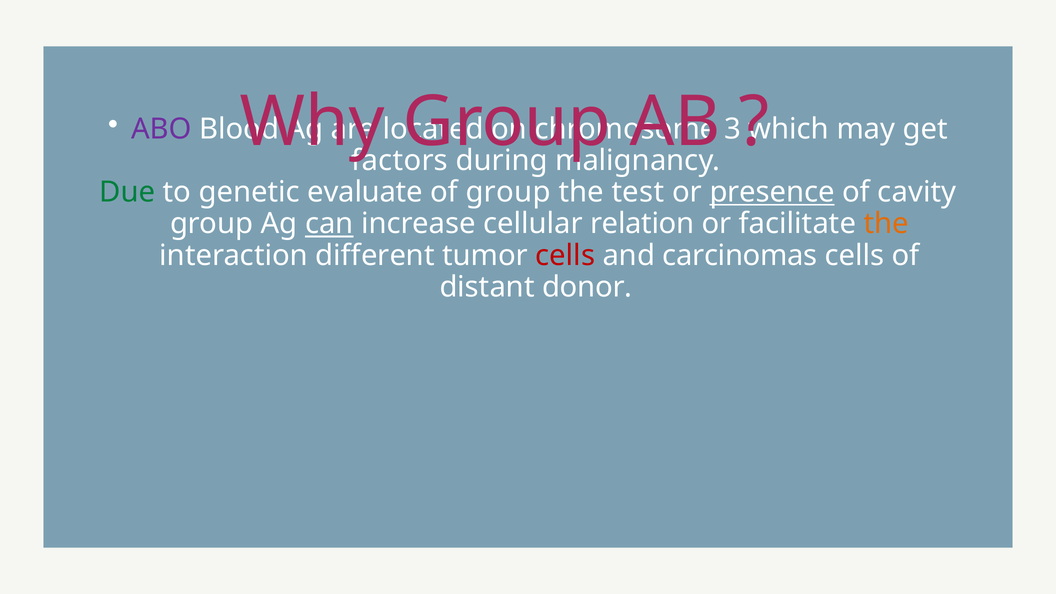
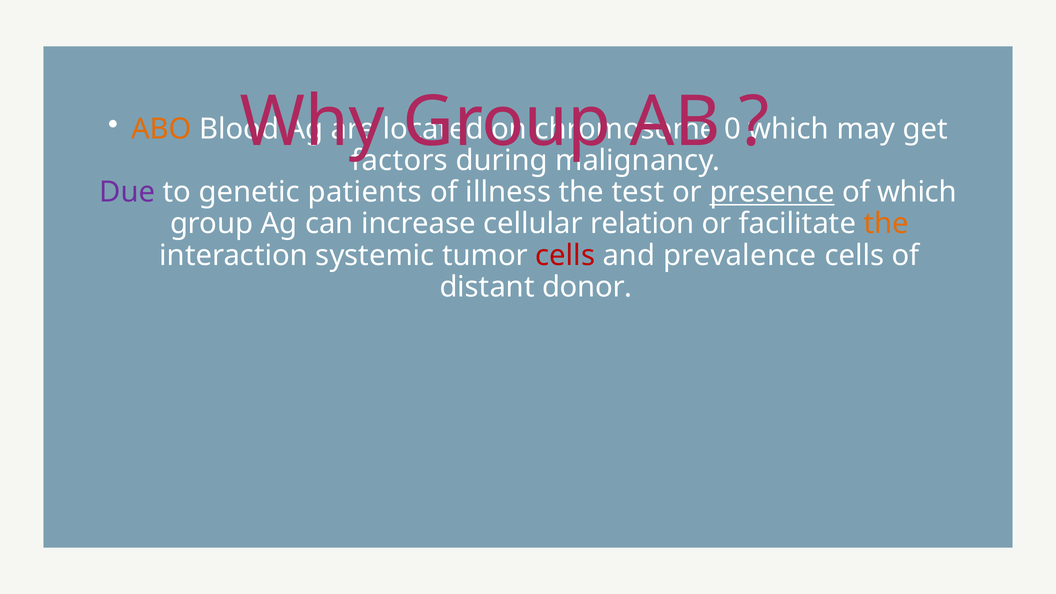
ABO colour: purple -> orange
3: 3 -> 0
Due colour: green -> purple
evaluate: evaluate -> patients
of group: group -> illness
of cavity: cavity -> which
can underline: present -> none
different: different -> systemic
carcinomas: carcinomas -> prevalence
